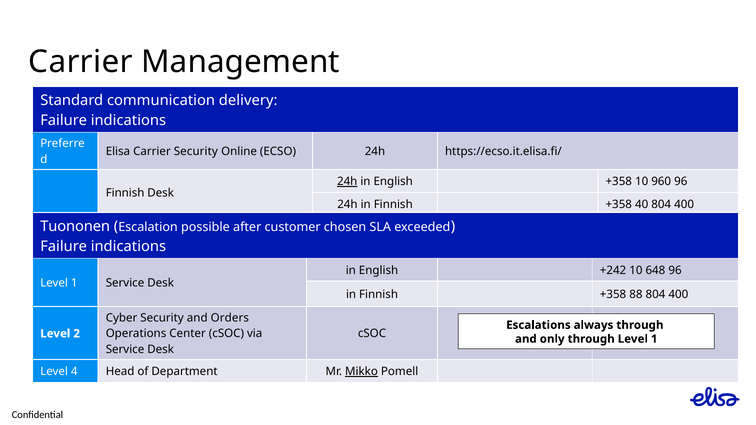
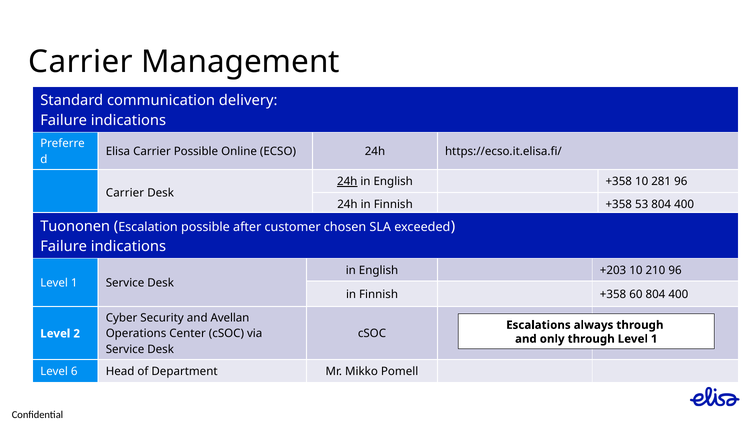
Carrier Security: Security -> Possible
960: 960 -> 281
Finnish at (125, 193): Finnish -> Carrier
40: 40 -> 53
+242: +242 -> +203
648: 648 -> 210
88: 88 -> 60
Orders: Orders -> Avellan
4: 4 -> 6
Mikko underline: present -> none
